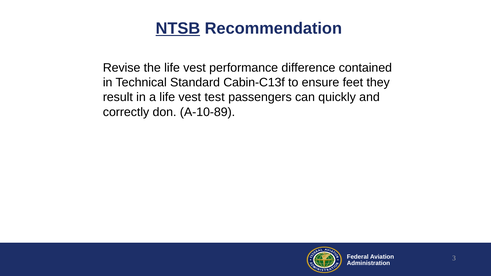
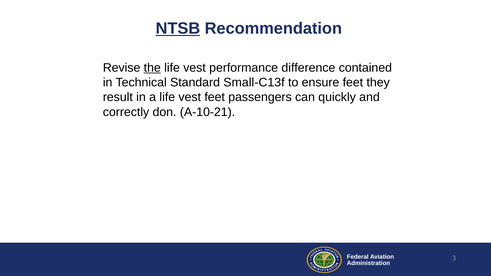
the underline: none -> present
Cabin-C13f: Cabin-C13f -> Small-C13f
vest test: test -> feet
A-10-89: A-10-89 -> A-10-21
